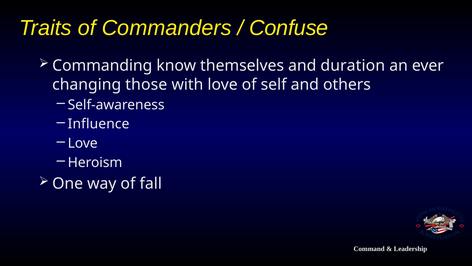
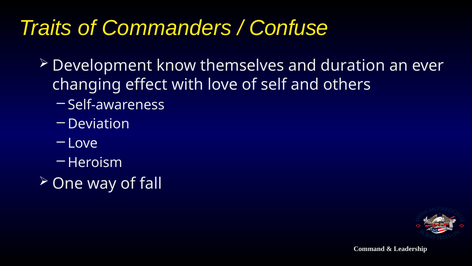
Commanding: Commanding -> Development
those: those -> effect
Influence: Influence -> Deviation
